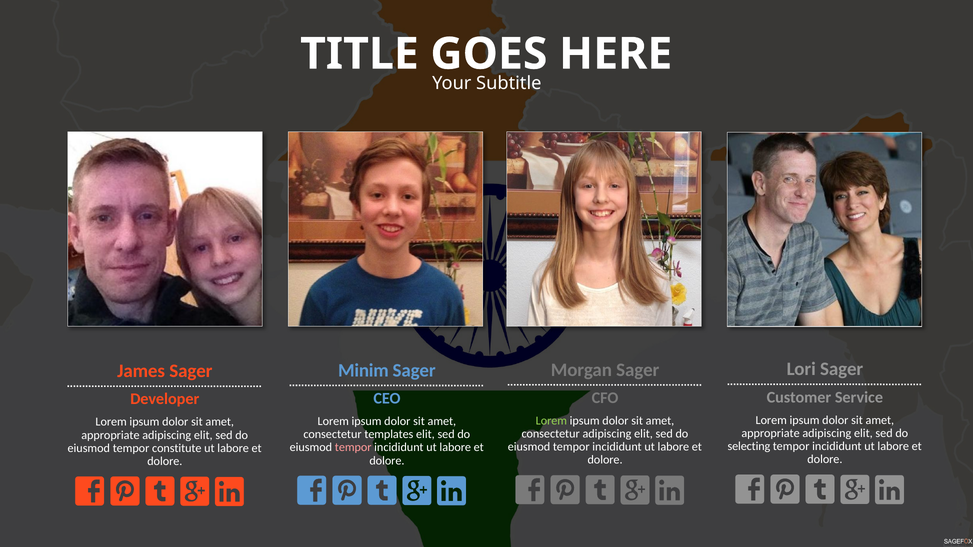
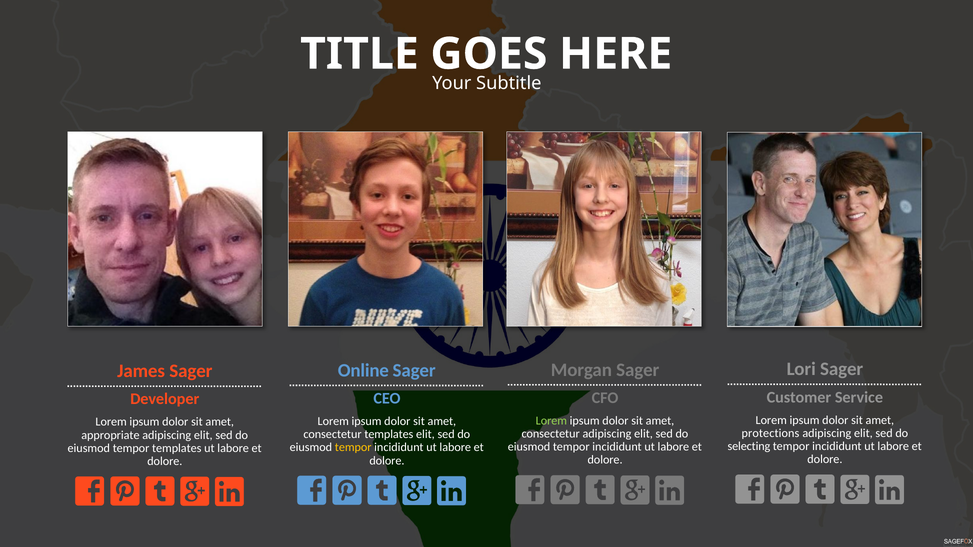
Minim: Minim -> Online
appropriate at (771, 433): appropriate -> protections
tempor at (353, 448) colour: pink -> yellow
tempor constitute: constitute -> templates
